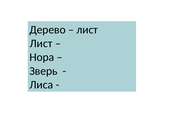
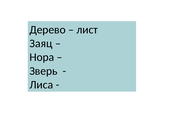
Лист at (41, 43): Лист -> Заяц
